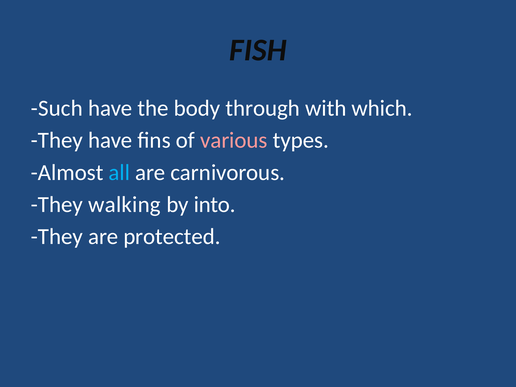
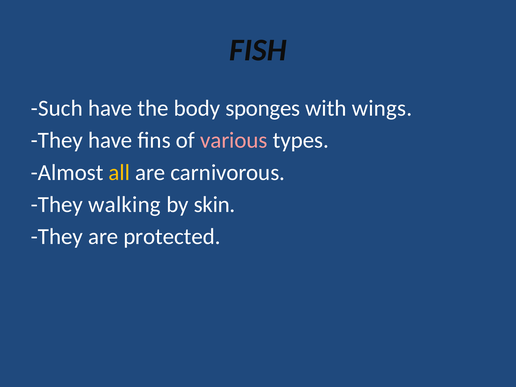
through: through -> sponges
which: which -> wings
all colour: light blue -> yellow
into: into -> skin
